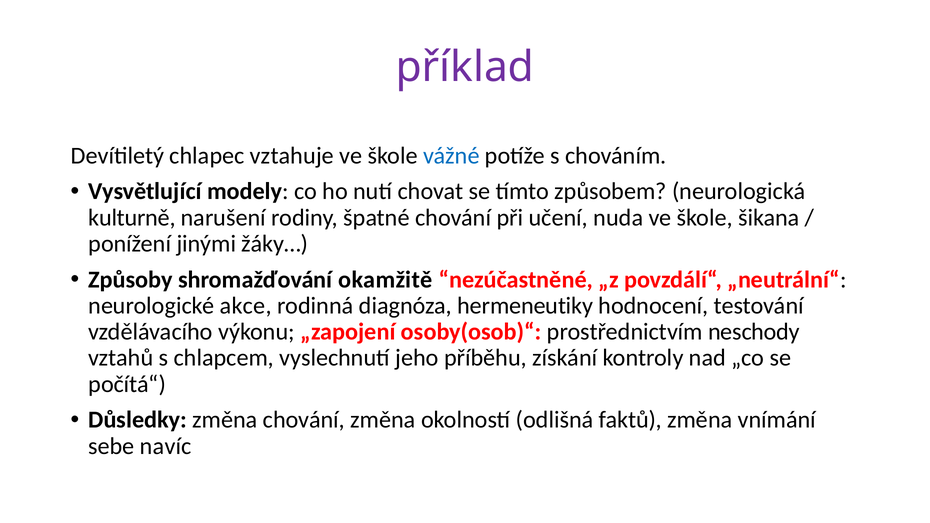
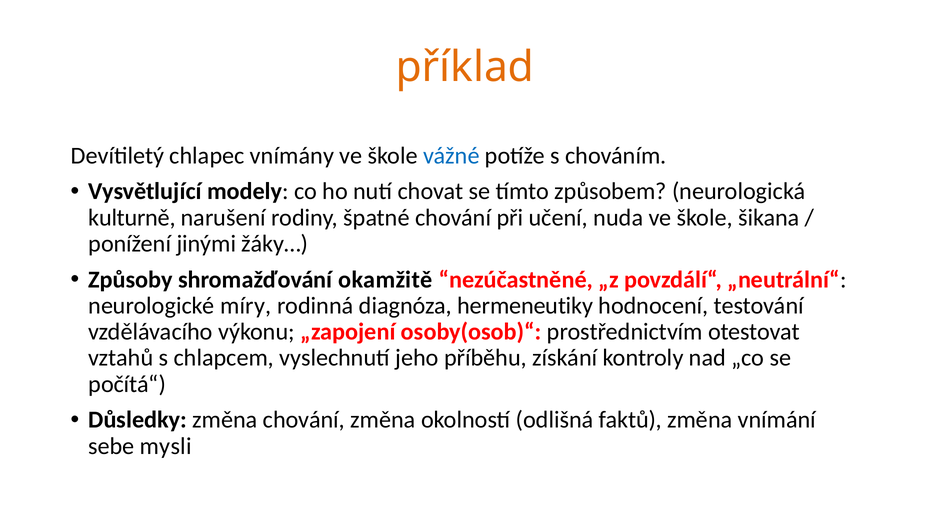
příklad colour: purple -> orange
vztahuje: vztahuje -> vnímány
akce: akce -> míry
neschody: neschody -> otestovat
navíc: navíc -> mysli
